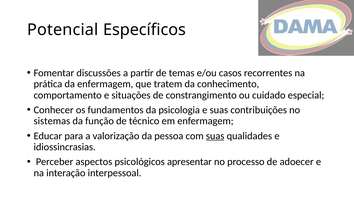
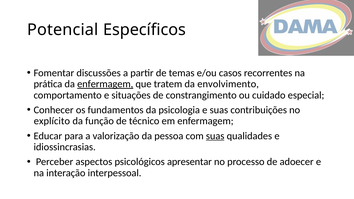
enfermagem at (105, 84) underline: none -> present
conhecimento: conhecimento -> envolvimento
sistemas: sistemas -> explícito
